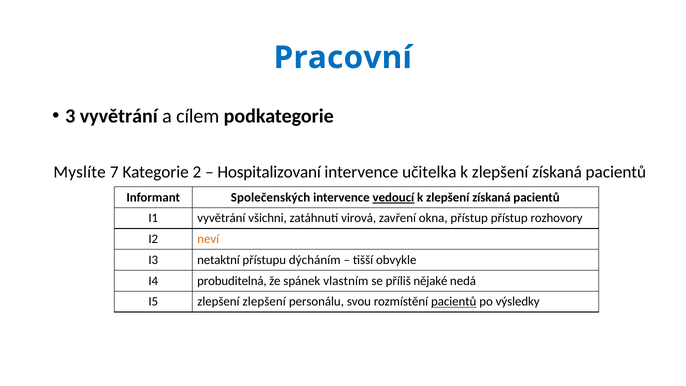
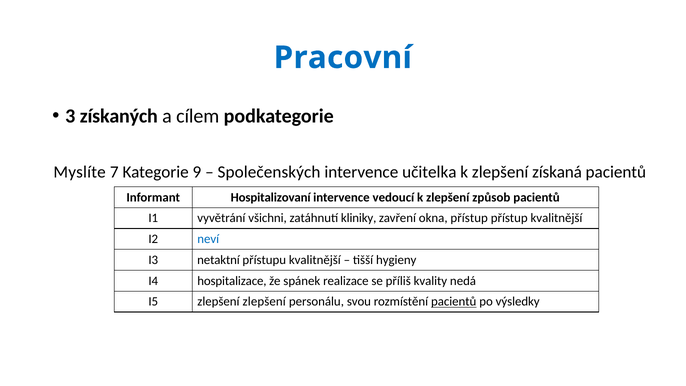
3 vyvětrání: vyvětrání -> získaných
2: 2 -> 9
Hospitalizovaní: Hospitalizovaní -> Společenských
Společenských: Společenských -> Hospitalizovaní
vedoucí underline: present -> none
získaná at (491, 197): získaná -> způsob
virová: virová -> kliniky
přístup rozhovory: rozhovory -> kvalitnější
neví colour: orange -> blue
přístupu dýcháním: dýcháním -> kvalitnější
obvykle: obvykle -> hygieny
probuditelná: probuditelná -> hospitalizace
vlastním: vlastním -> realizace
nějaké: nějaké -> kvality
